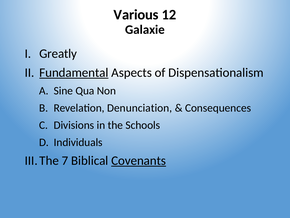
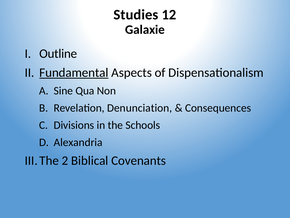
Various: Various -> Studies
Greatly: Greatly -> Outline
Individuals: Individuals -> Alexandria
7: 7 -> 2
Covenants underline: present -> none
